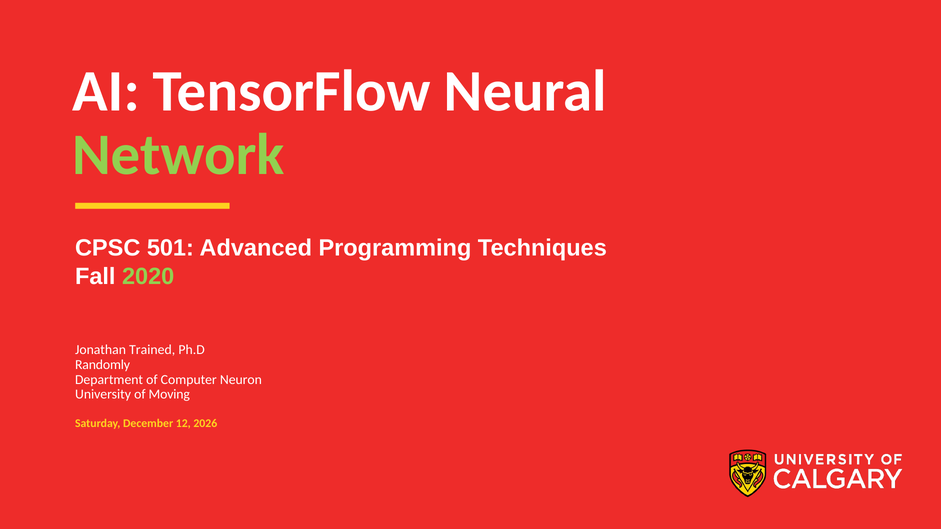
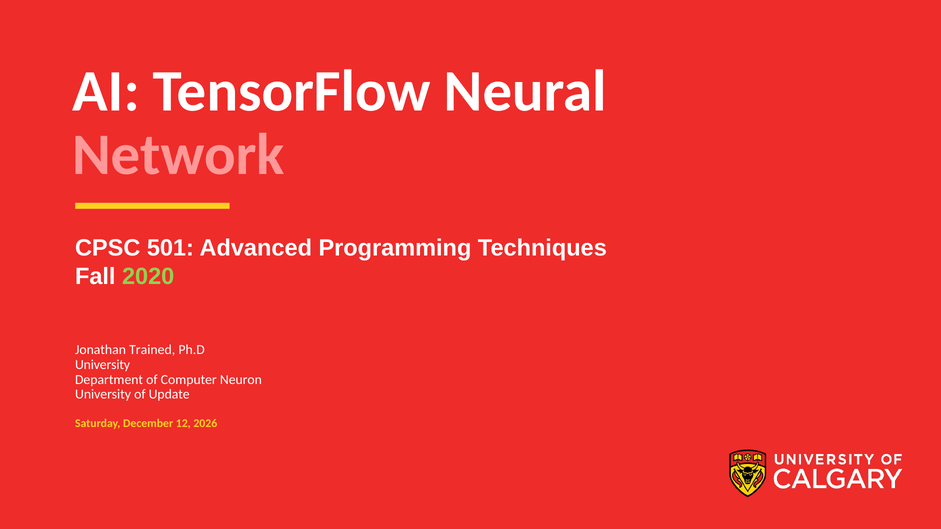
Network colour: light green -> pink
Randomly at (103, 365): Randomly -> University
Moving: Moving -> Update
